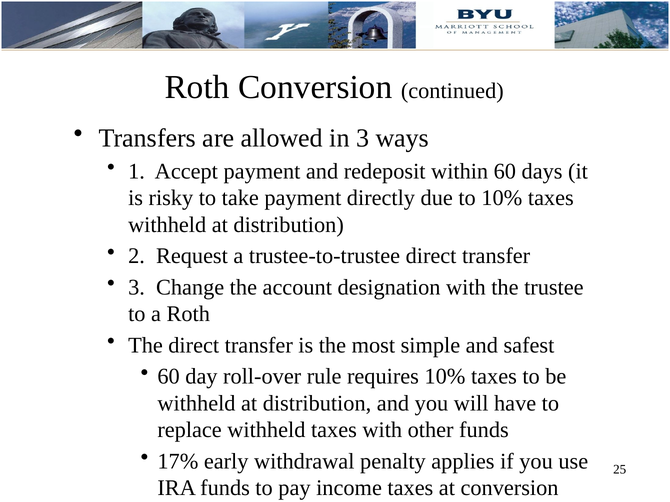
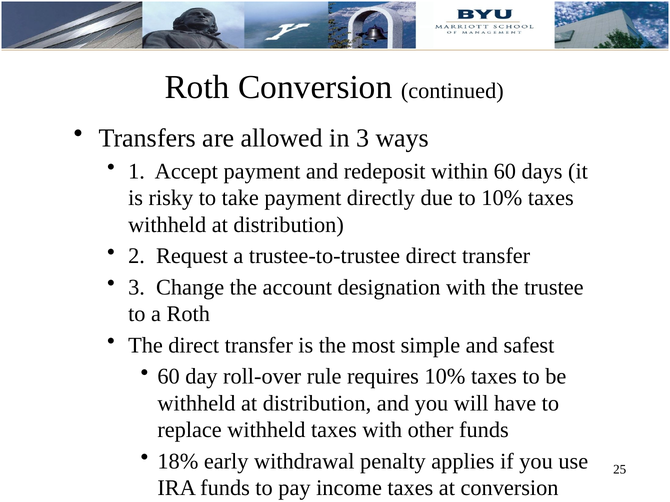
17%: 17% -> 18%
